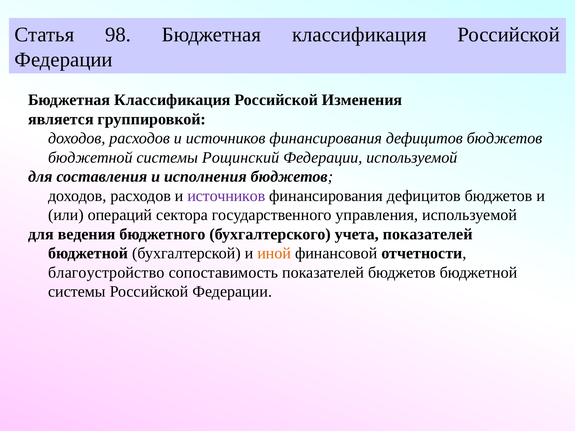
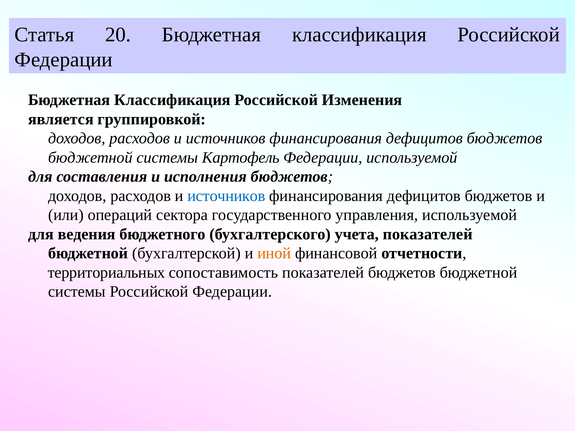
98: 98 -> 20
Рощинский: Рощинский -> Картофель
источников at (226, 196) colour: purple -> blue
благоустройство: благоустройство -> территориальных
